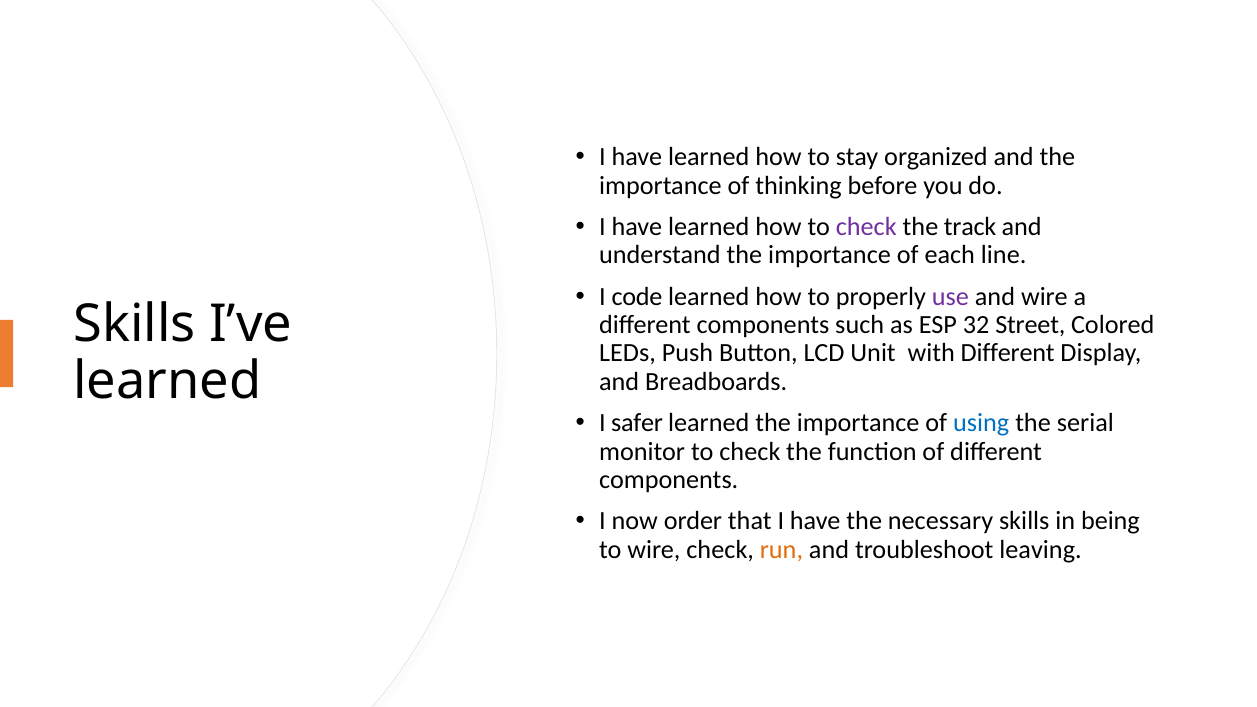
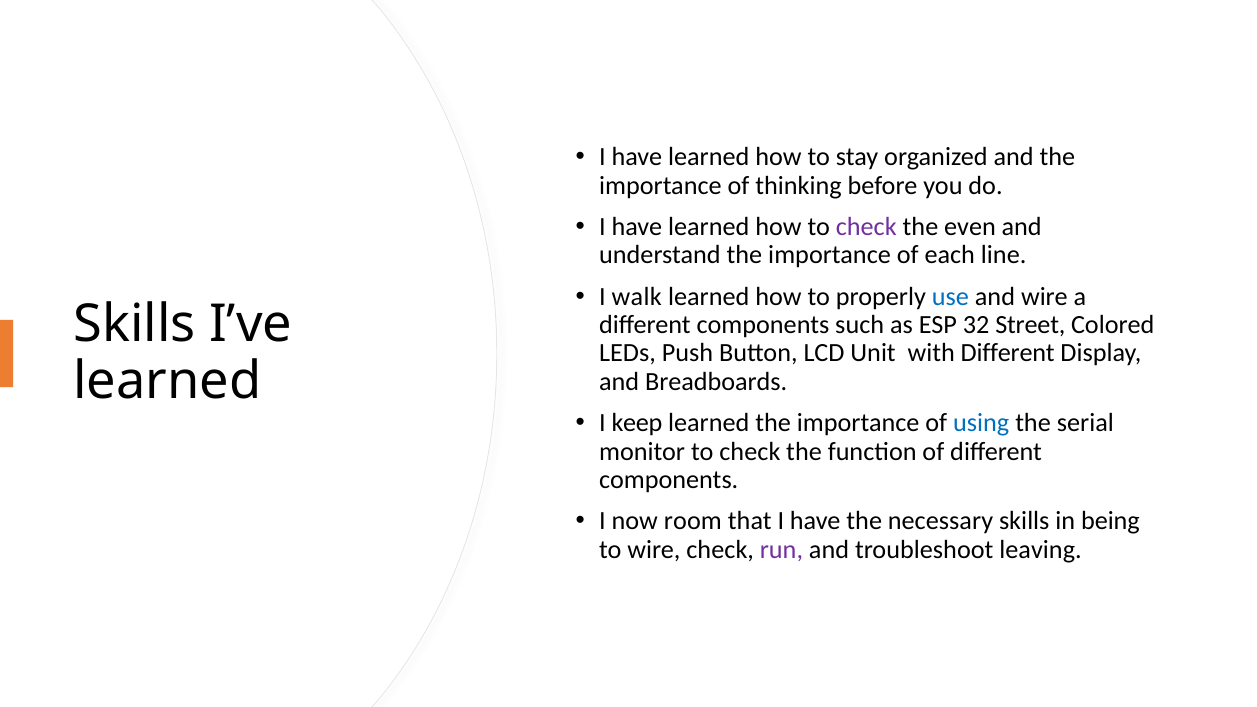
track: track -> even
code: code -> walk
use colour: purple -> blue
safer: safer -> keep
order: order -> room
run colour: orange -> purple
